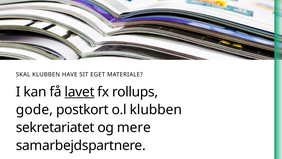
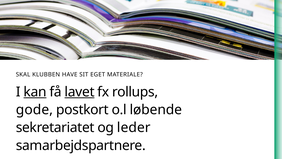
kan underline: none -> present
o.l klubben: klubben -> løbende
mere: mere -> leder
